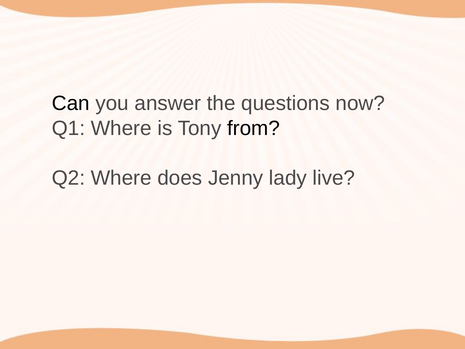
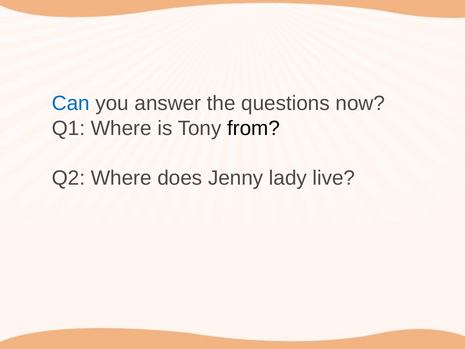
Can colour: black -> blue
